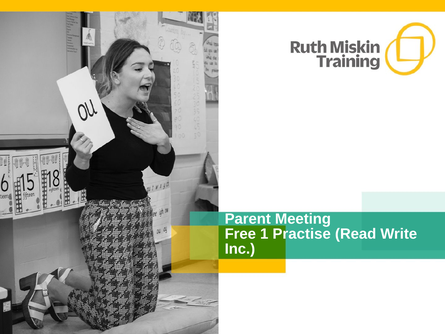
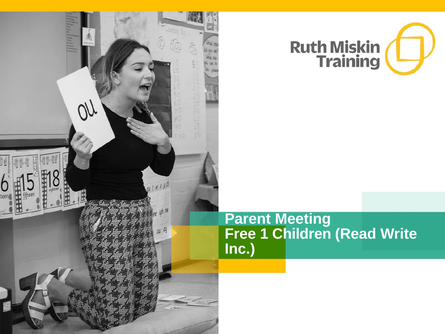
Practise: Practise -> Children
